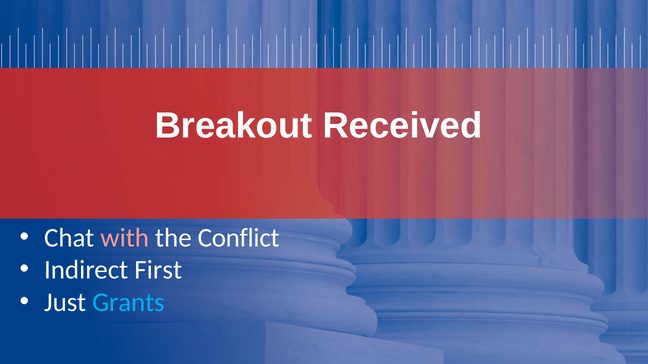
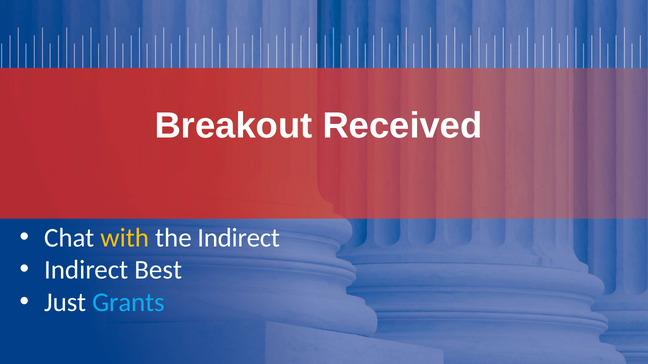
with colour: pink -> yellow
the Conflict: Conflict -> Indirect
First: First -> Best
